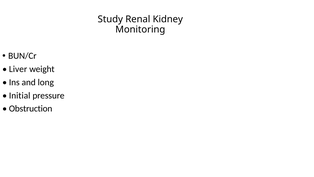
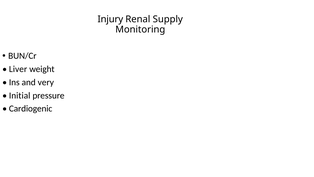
Study: Study -> Injury
Kidney: Kidney -> Supply
long: long -> very
Obstruction: Obstruction -> Cardiogenic
